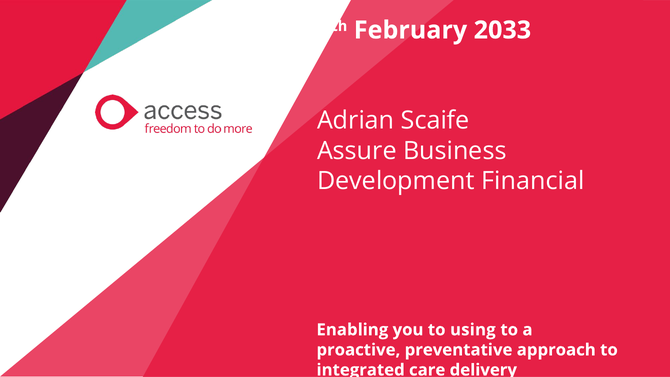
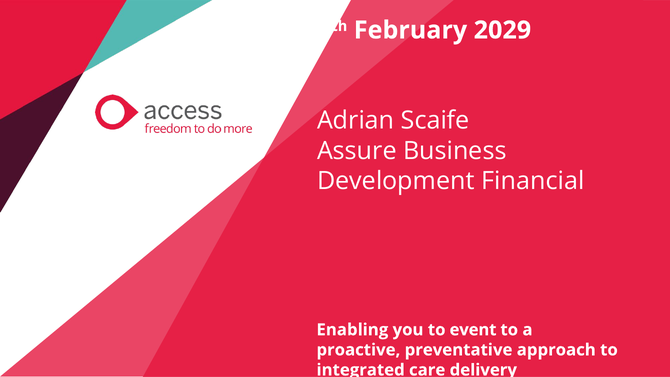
2033: 2033 -> 2029
using: using -> event
